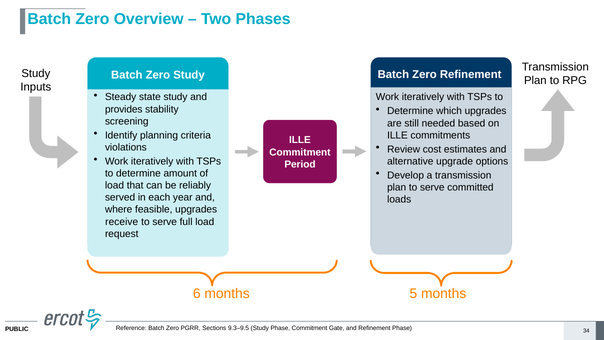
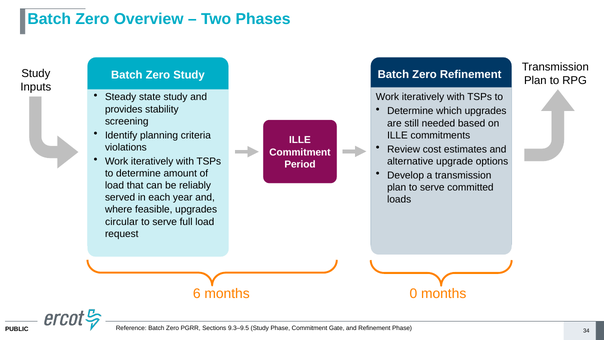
receive: receive -> circular
5: 5 -> 0
